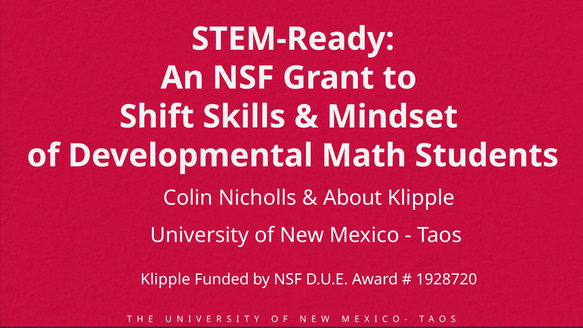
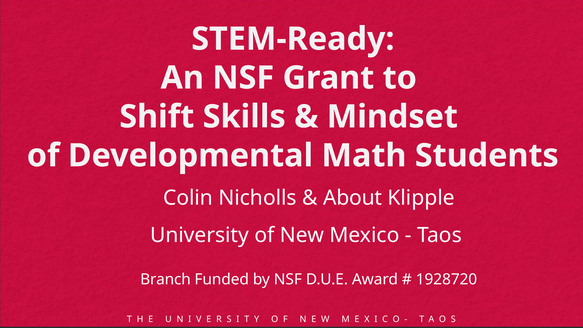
Klipple at (165, 279): Klipple -> Branch
